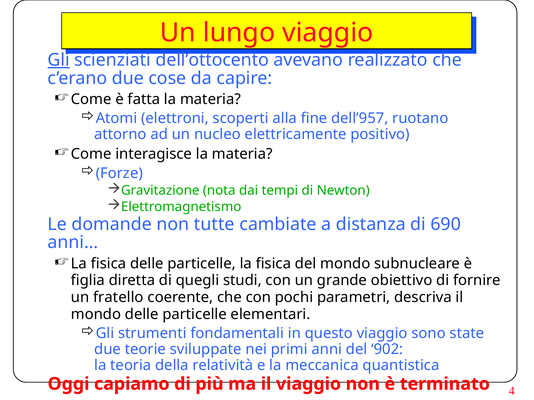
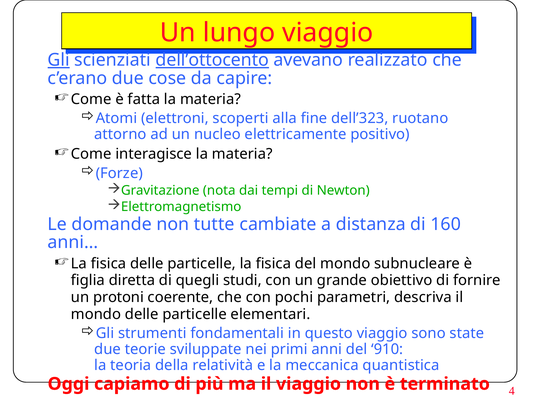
dell’ottocento underline: none -> present
dell’957: dell’957 -> dell’323
690: 690 -> 160
fratello: fratello -> protoni
902: 902 -> 910
